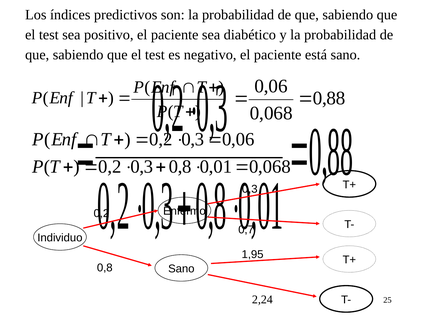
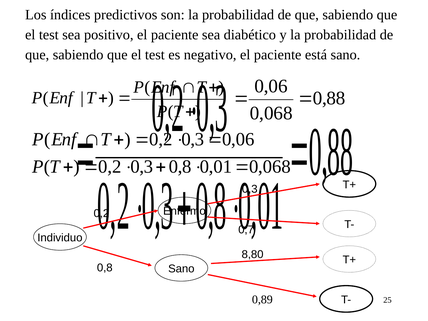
1,95: 1,95 -> 8,80
2,24: 2,24 -> 0,89
